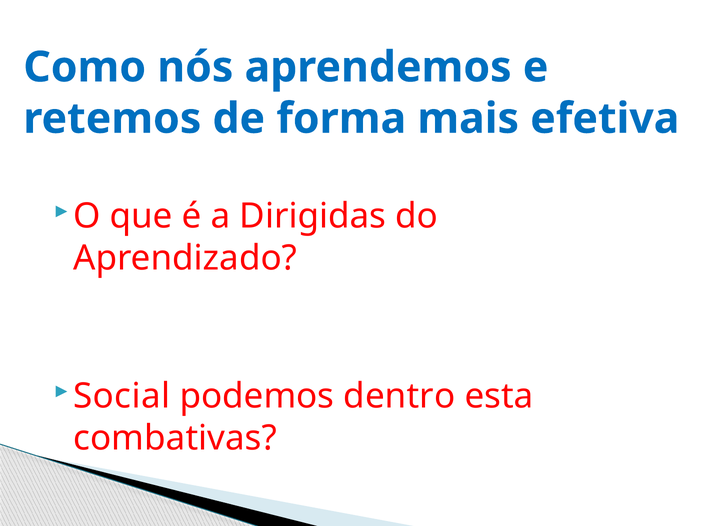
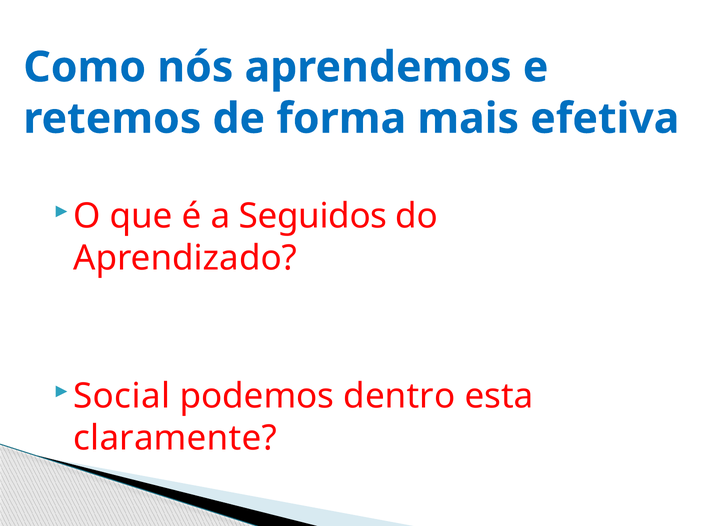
Dirigidas: Dirigidas -> Seguidos
combativas: combativas -> claramente
